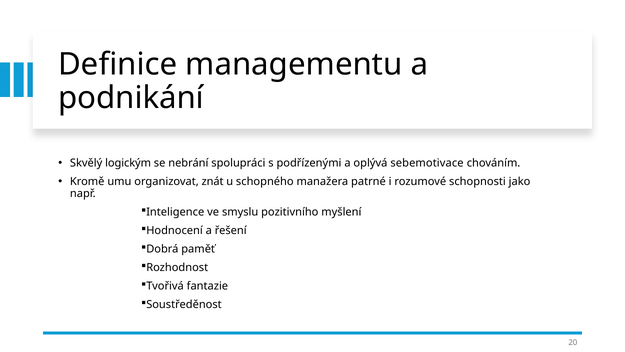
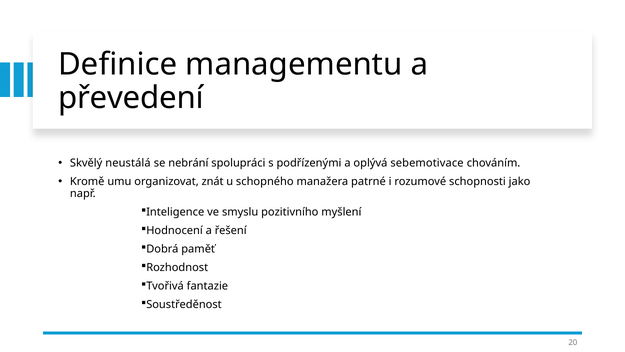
podnikání: podnikání -> převedení
logickým: logickým -> neustálá
